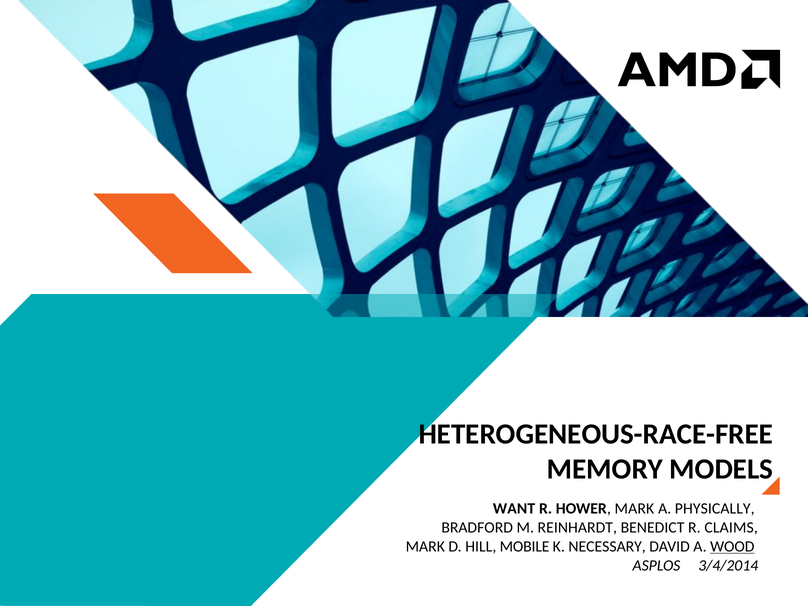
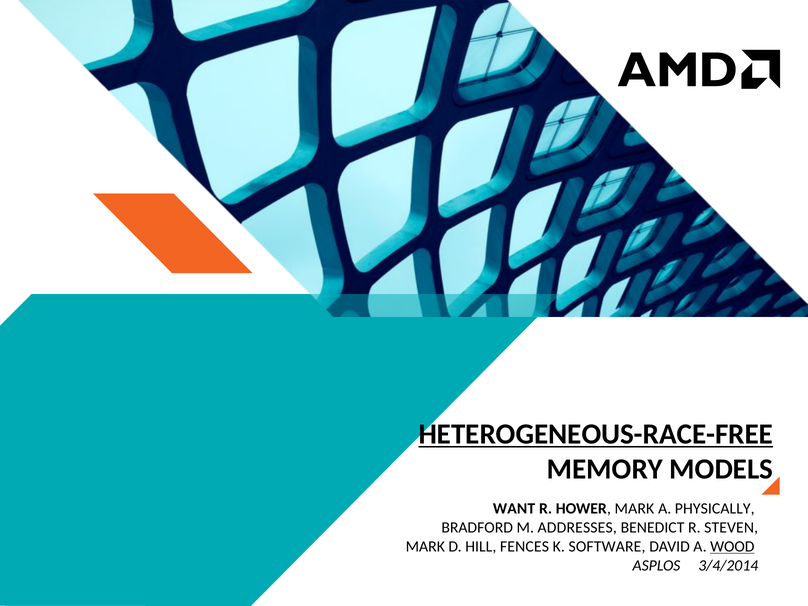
HETEROGENEOUS-RACE-FREE underline: none -> present
REINHARDT: REINHARDT -> ADDRESSES
CLAIMS: CLAIMS -> STEVEN
MOBILE: MOBILE -> FENCES
NECESSARY: NECESSARY -> SOFTWARE
